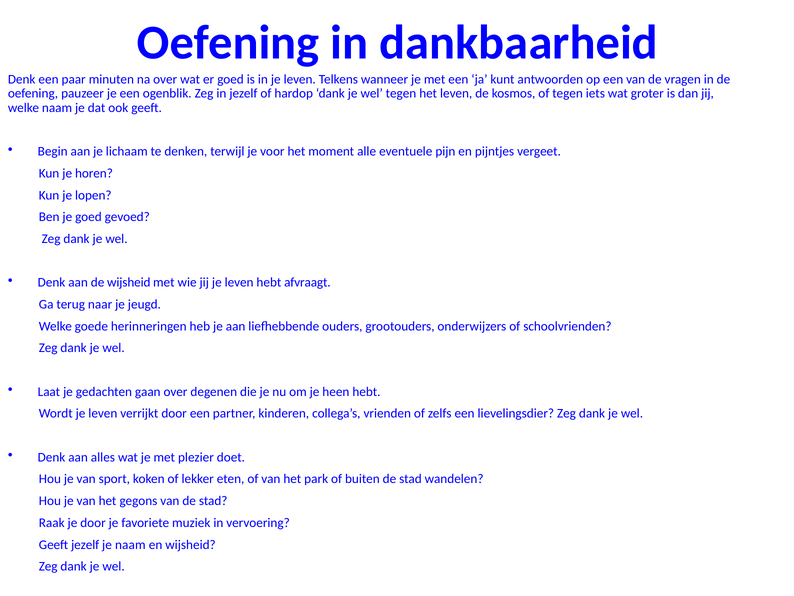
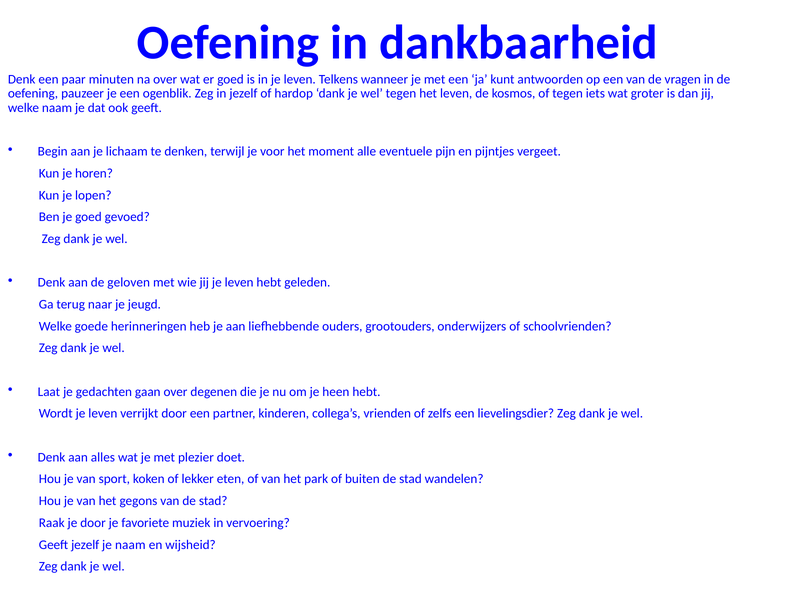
de wijsheid: wijsheid -> geloven
afvraagt: afvraagt -> geleden
